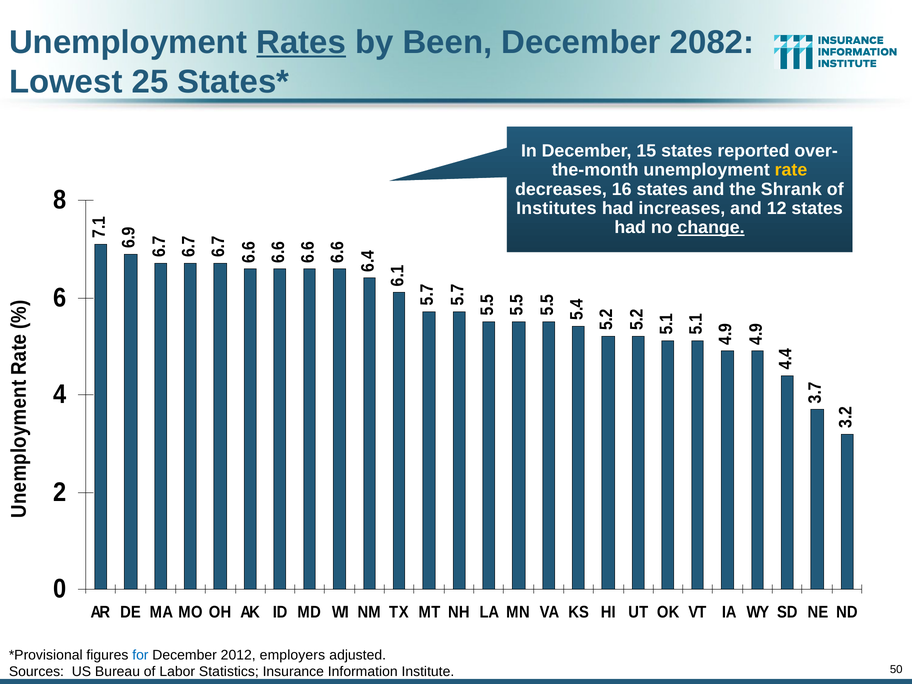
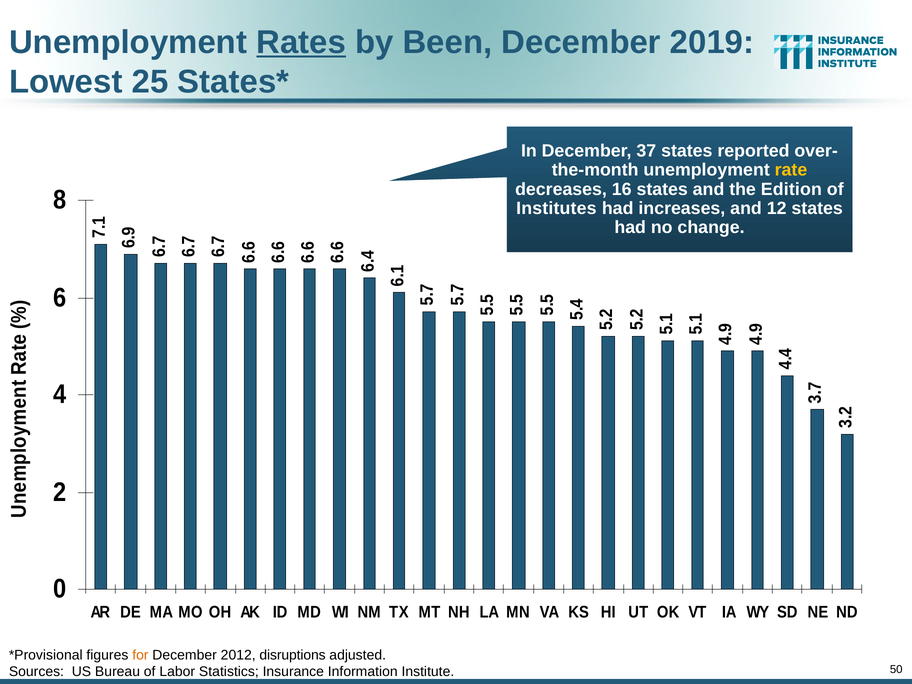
2082: 2082 -> 2019
15: 15 -> 37
Shrank: Shrank -> Edition
change underline: present -> none
for colour: blue -> orange
employers: employers -> disruptions
